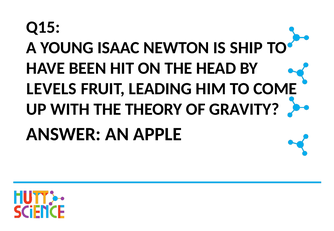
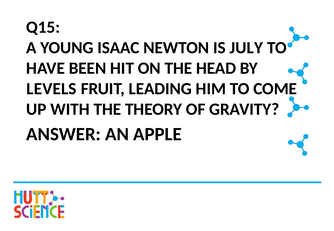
SHIP: SHIP -> JULY
